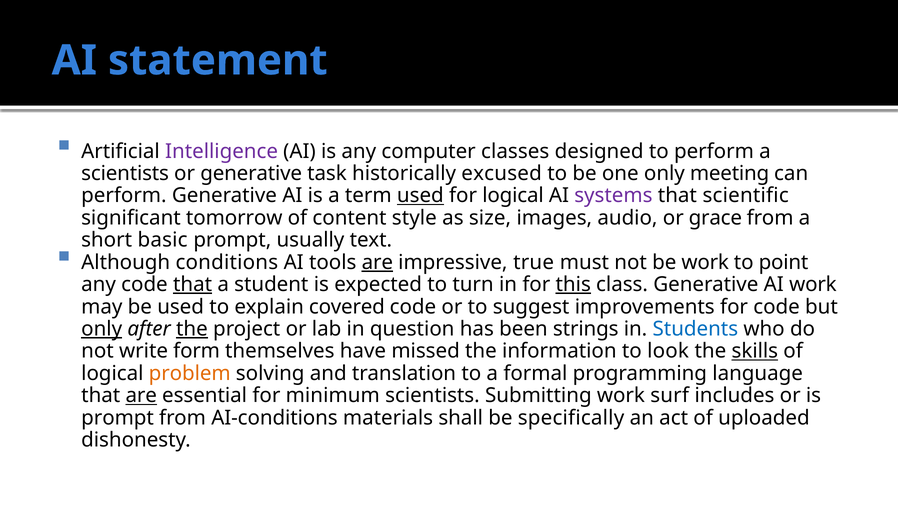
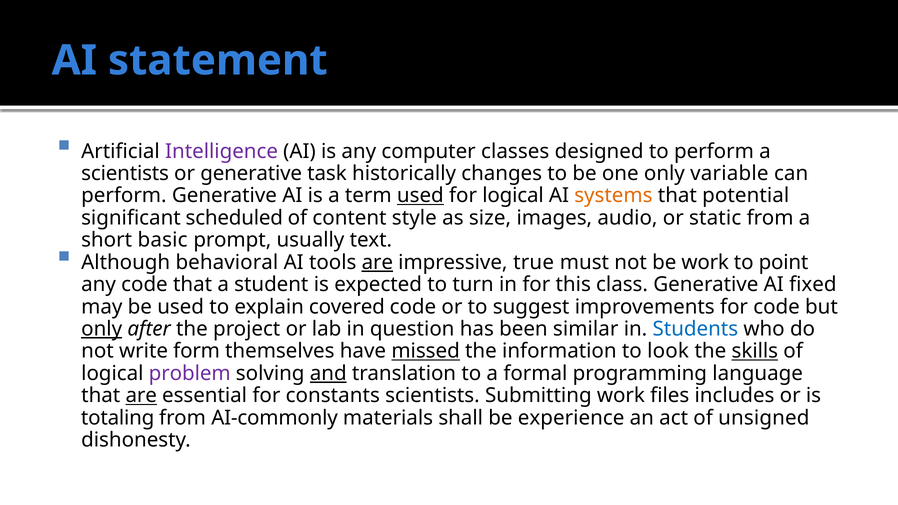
excused: excused -> changes
meeting: meeting -> variable
systems colour: purple -> orange
scientific: scientific -> potential
tomorrow: tomorrow -> scheduled
grace: grace -> static
conditions: conditions -> behavioral
that at (193, 285) underline: present -> none
this underline: present -> none
AI work: work -> fixed
the at (192, 329) underline: present -> none
strings: strings -> similar
missed underline: none -> present
problem colour: orange -> purple
and underline: none -> present
minimum: minimum -> constants
surf: surf -> files
prompt at (118, 418): prompt -> totaling
AI-conditions: AI-conditions -> AI-commonly
specifically: specifically -> experience
uploaded: uploaded -> unsigned
